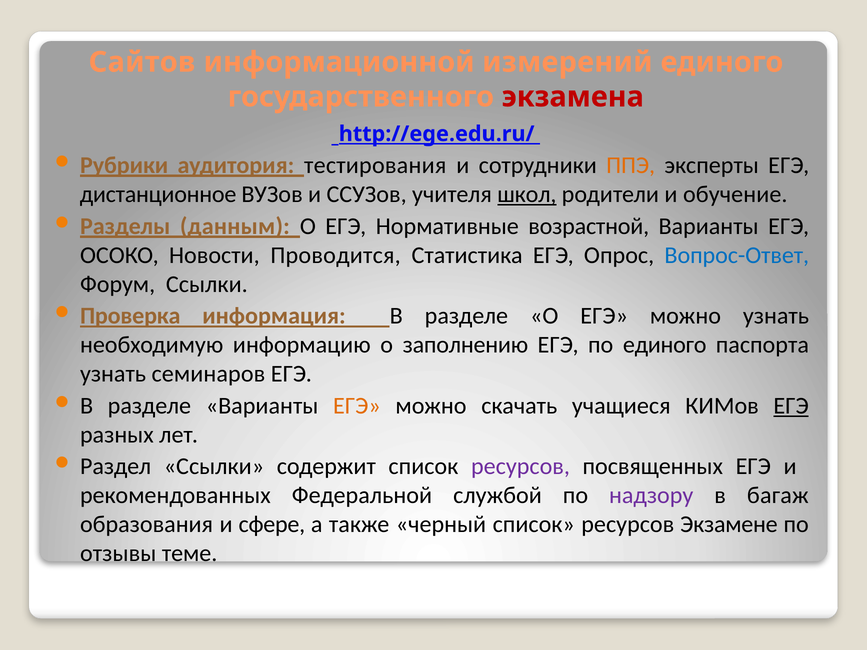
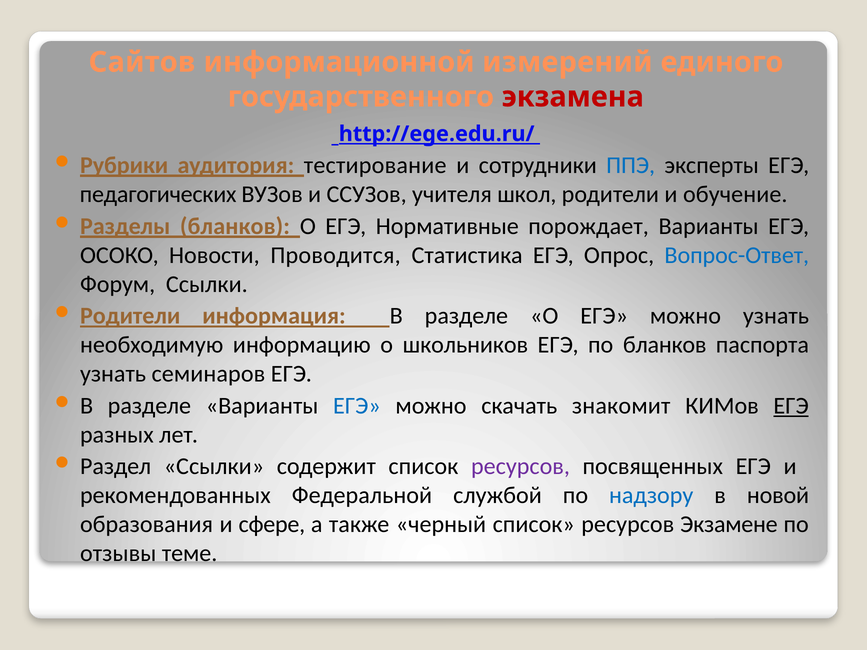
тестирования: тестирования -> тестирование
ППЭ colour: orange -> blue
дистанционное: дистанционное -> педагогических
школ underline: present -> none
Разделы данным: данным -> бланков
возрастной: возрастной -> порождает
Проверка at (130, 316): Проверка -> Родители
заполнению: заполнению -> школьников
по единого: единого -> бланков
ЕГЭ at (357, 406) colour: orange -> blue
учащиеся: учащиеся -> знакомит
надзору colour: purple -> blue
багаж: багаж -> новой
